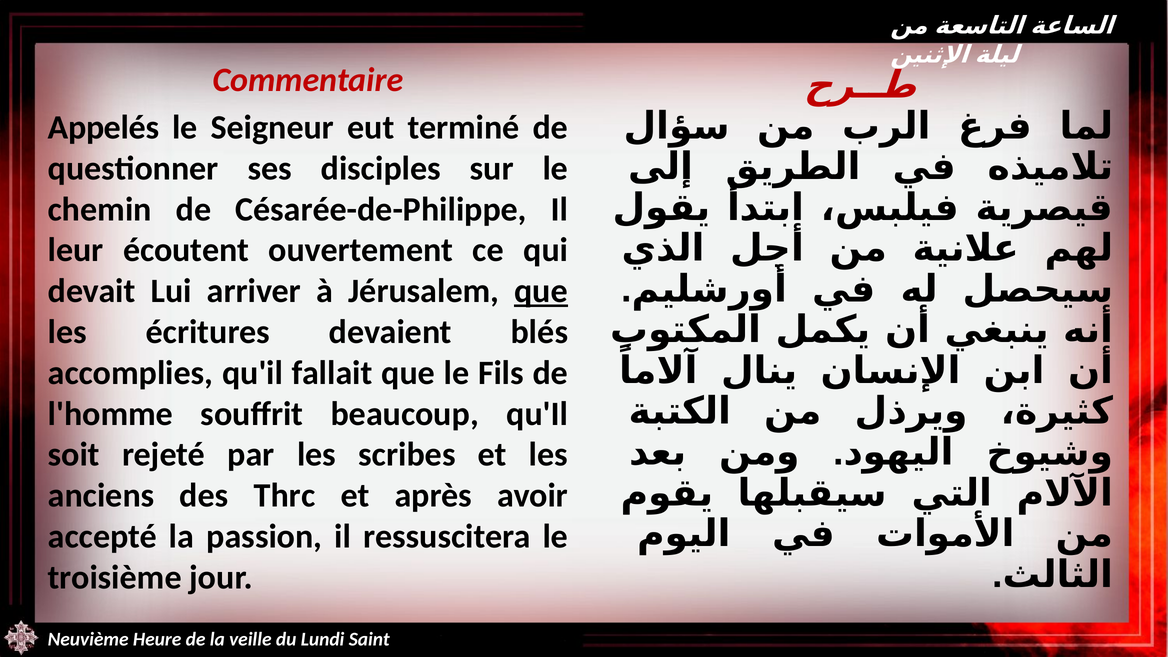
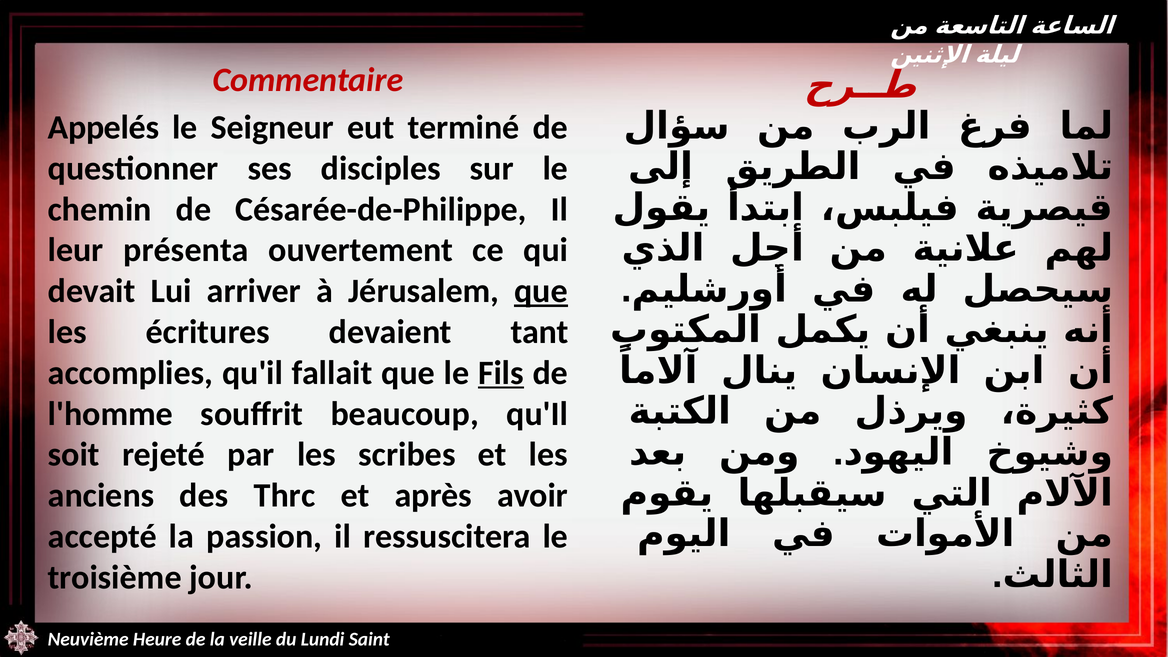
écoutent: écoutent -> présenta
blés: blés -> tant
Fils underline: none -> present
